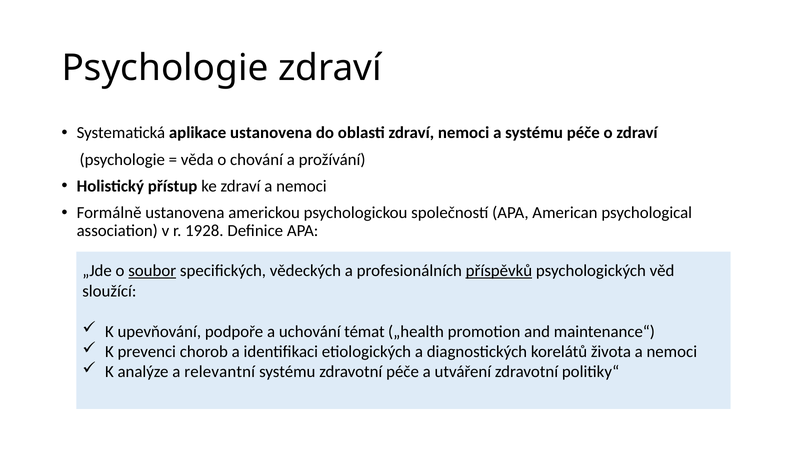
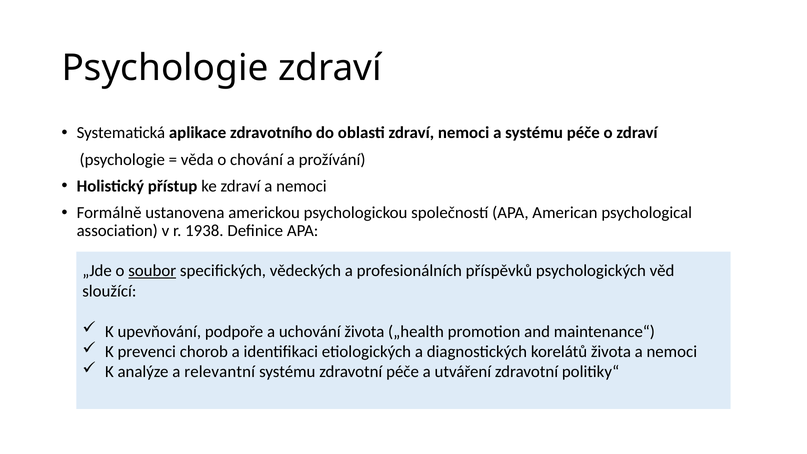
aplikace ustanovena: ustanovena -> zdravotního
1928: 1928 -> 1938
příspěvků underline: present -> none
uchování témat: témat -> života
